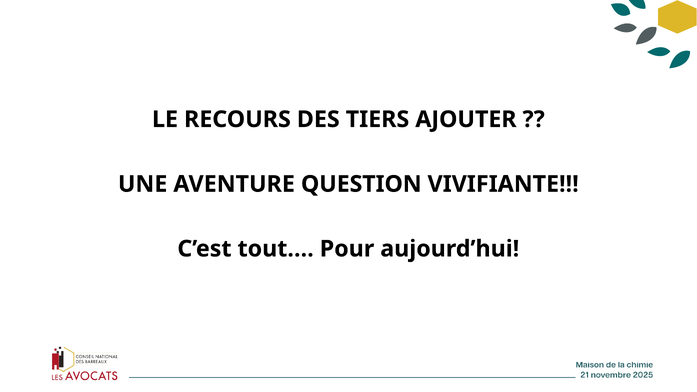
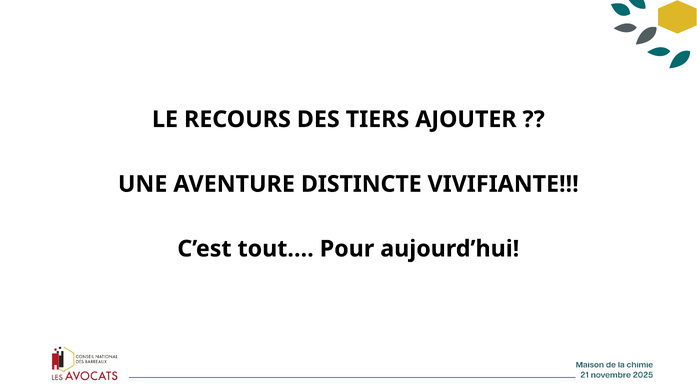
QUESTION: QUESTION -> DISTINCTE
